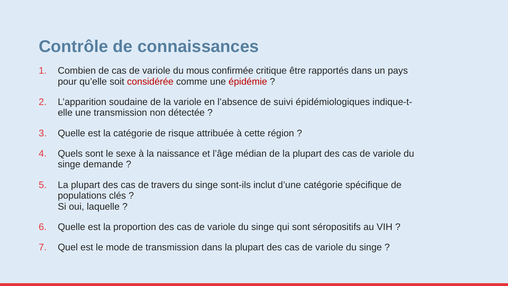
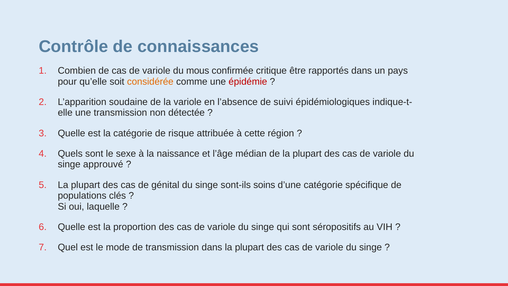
considérée colour: red -> orange
demande: demande -> approuvé
travers: travers -> génital
inclut: inclut -> soins
